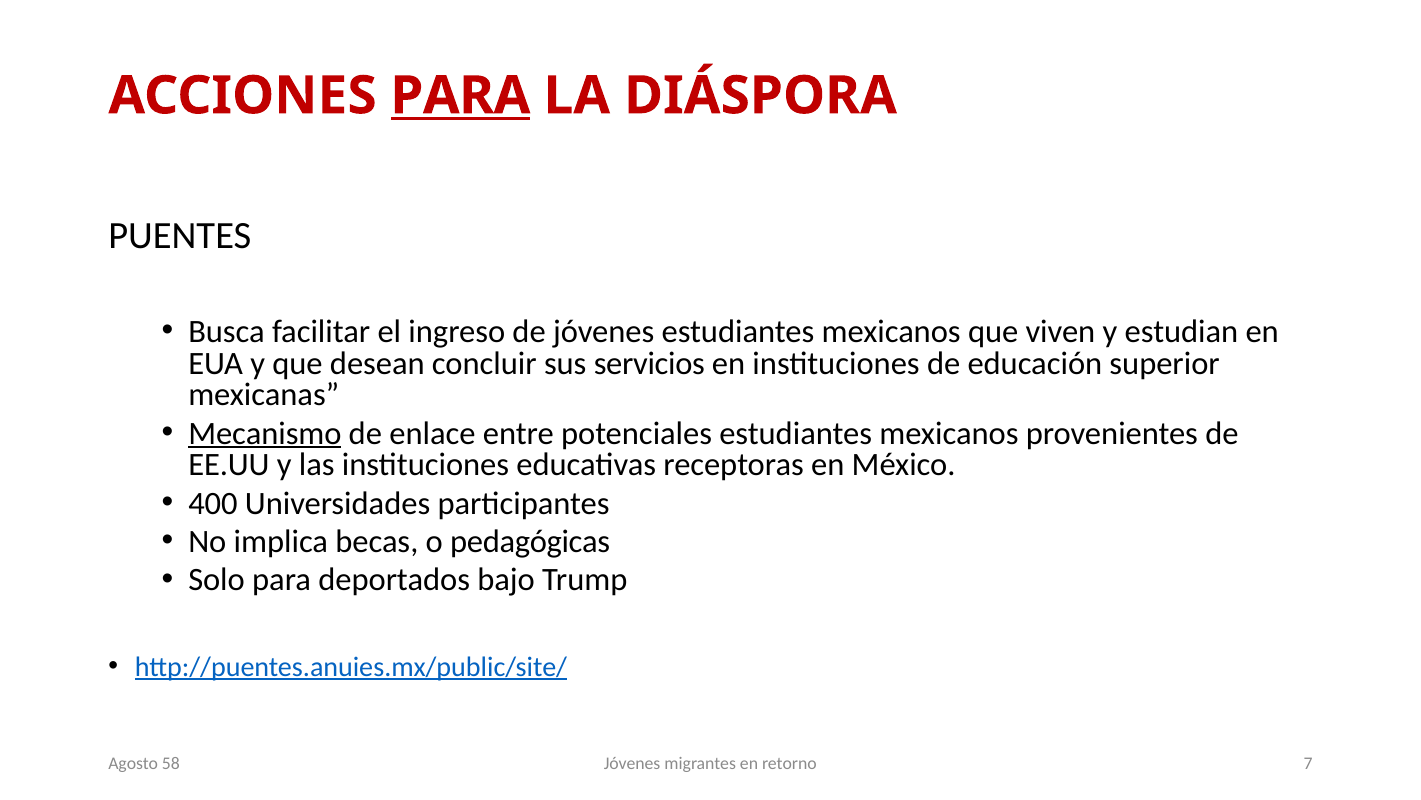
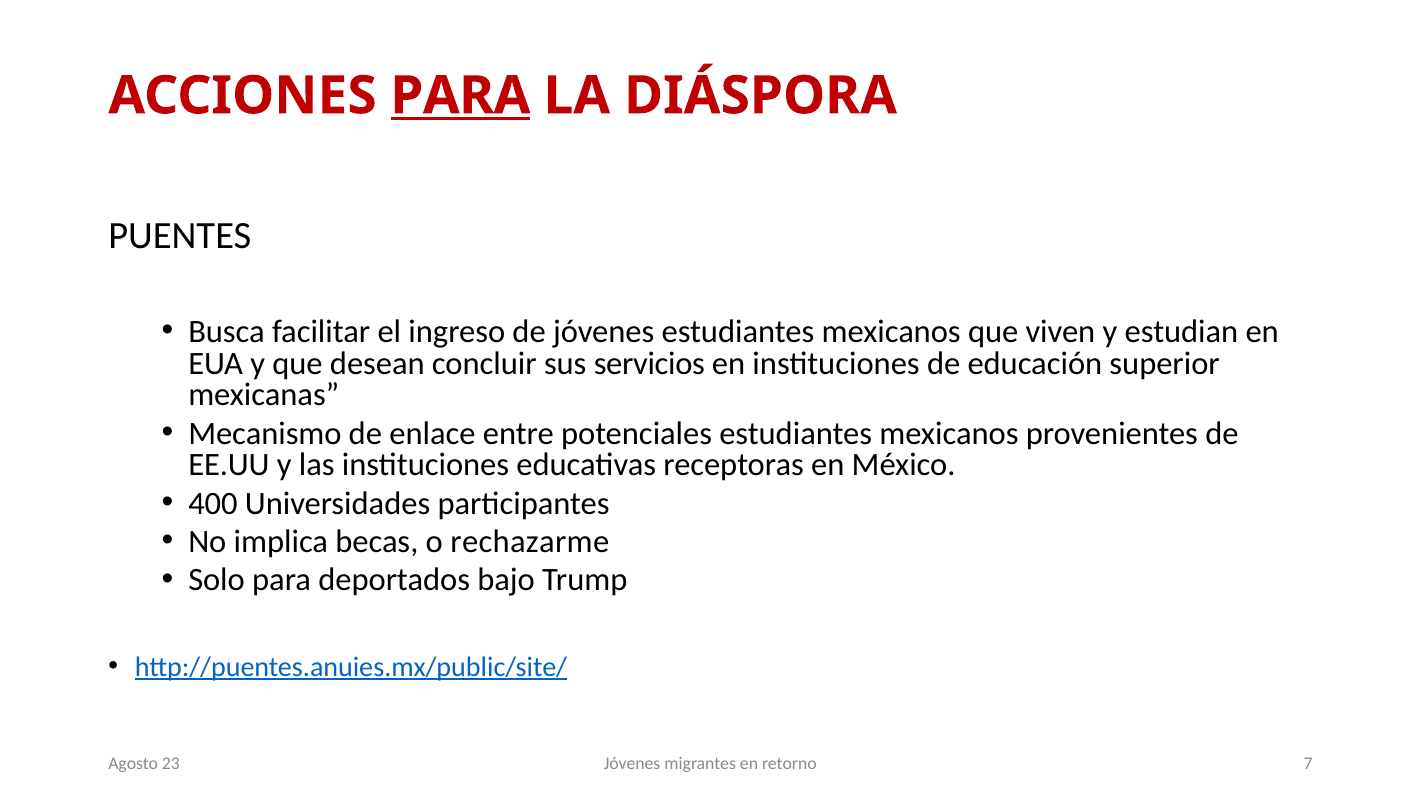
Mecanismo underline: present -> none
pedagógicas: pedagógicas -> rechazarme
58: 58 -> 23
